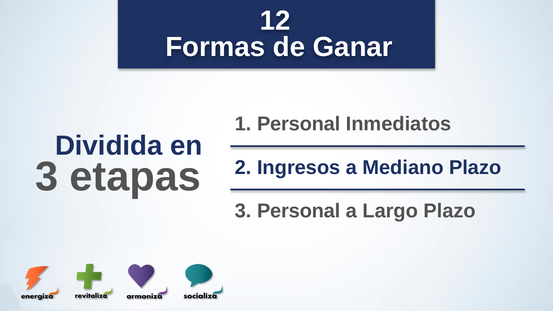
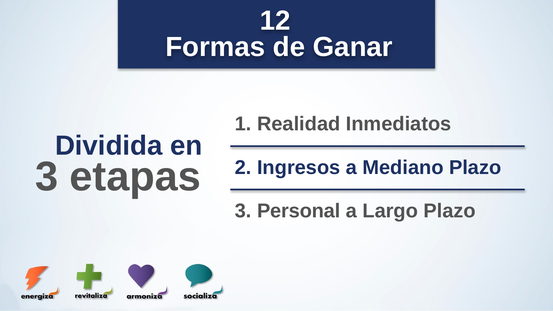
1 Personal: Personal -> Realidad
